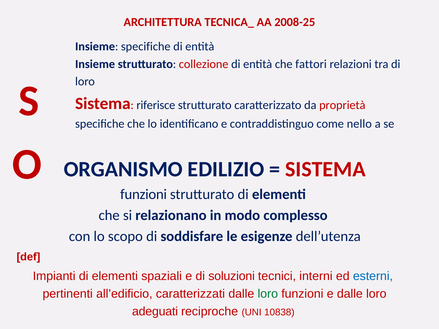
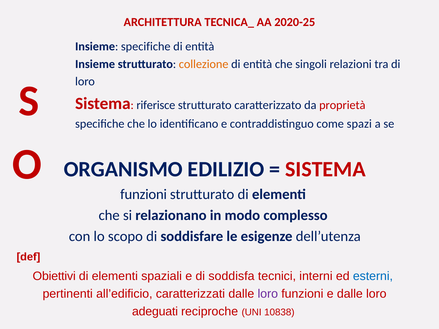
2008-25: 2008-25 -> 2020-25
collezione colour: red -> orange
fattori: fattori -> singoli
nello: nello -> spazi
Impianti: Impianti -> Obiettivi
soluzioni: soluzioni -> soddisfa
loro at (268, 294) colour: green -> purple
